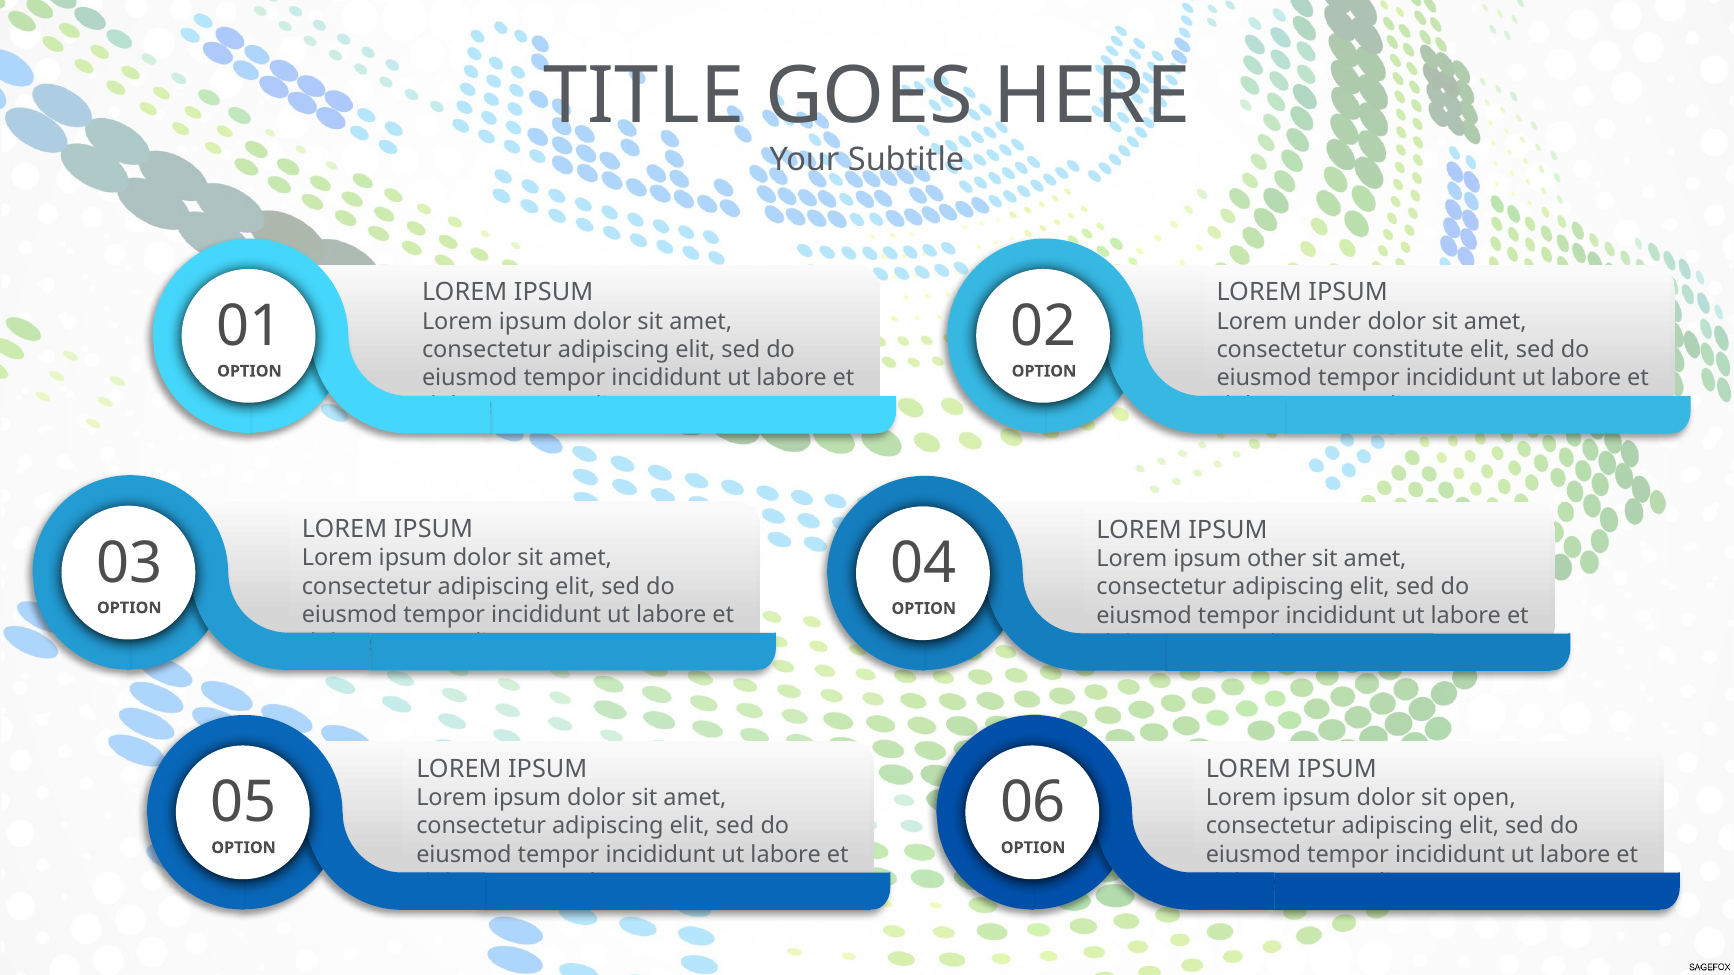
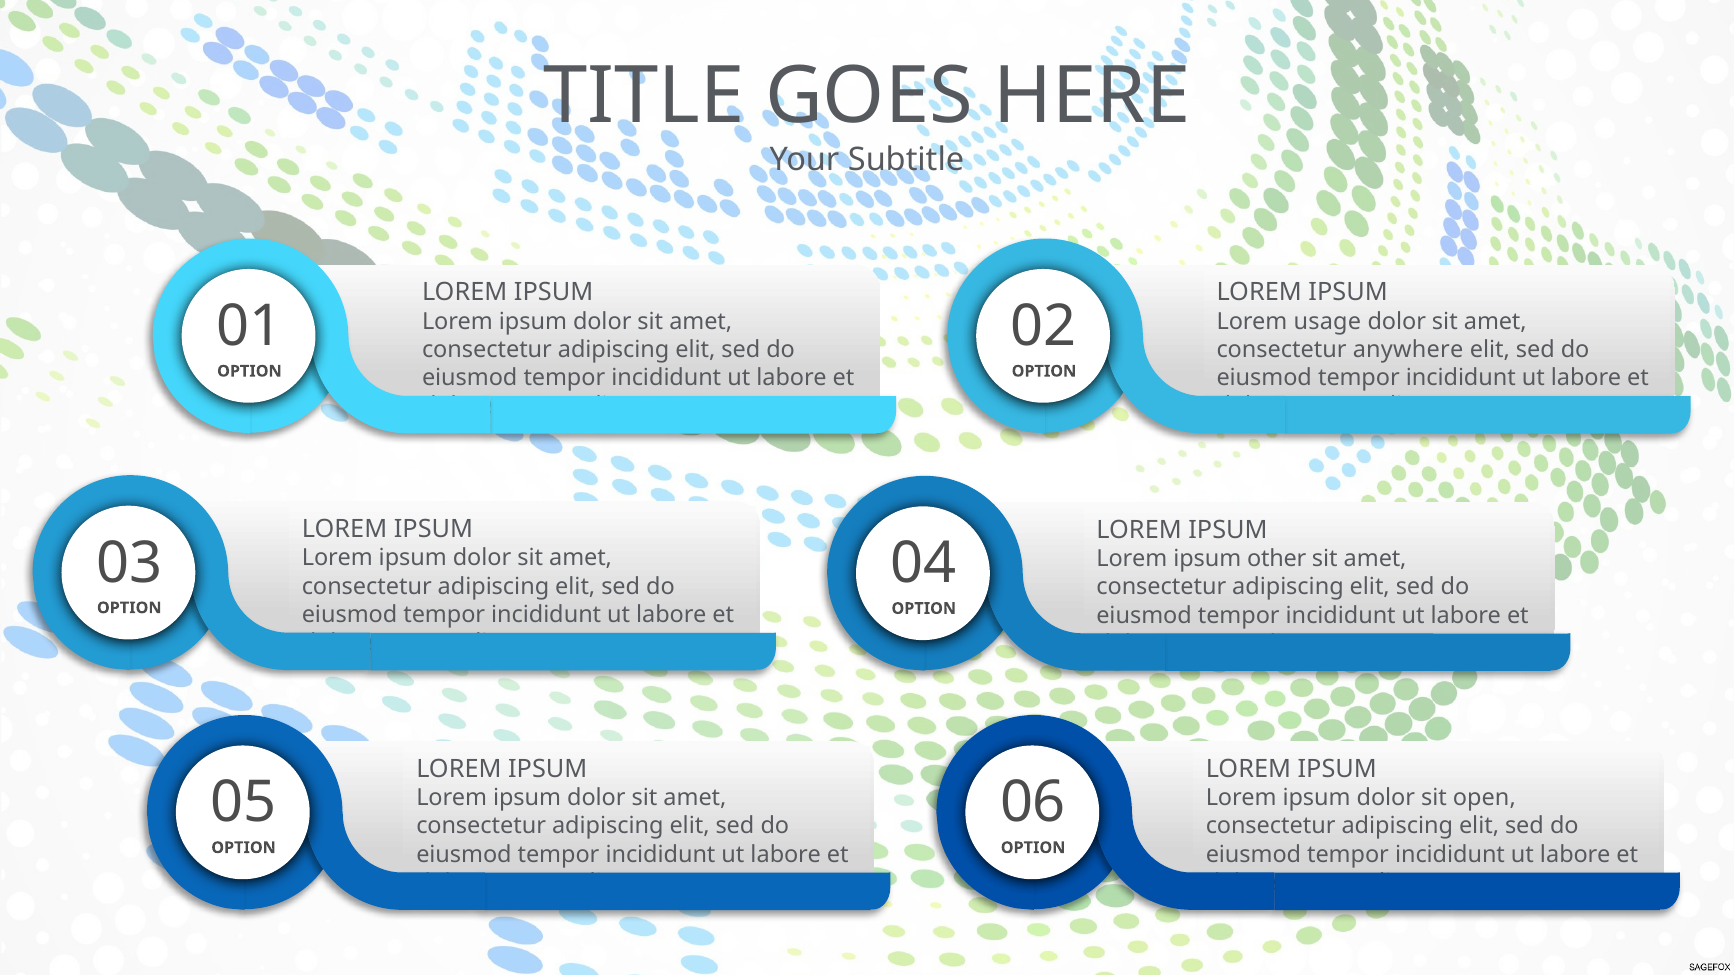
under: under -> usage
constitute: constitute -> anywhere
